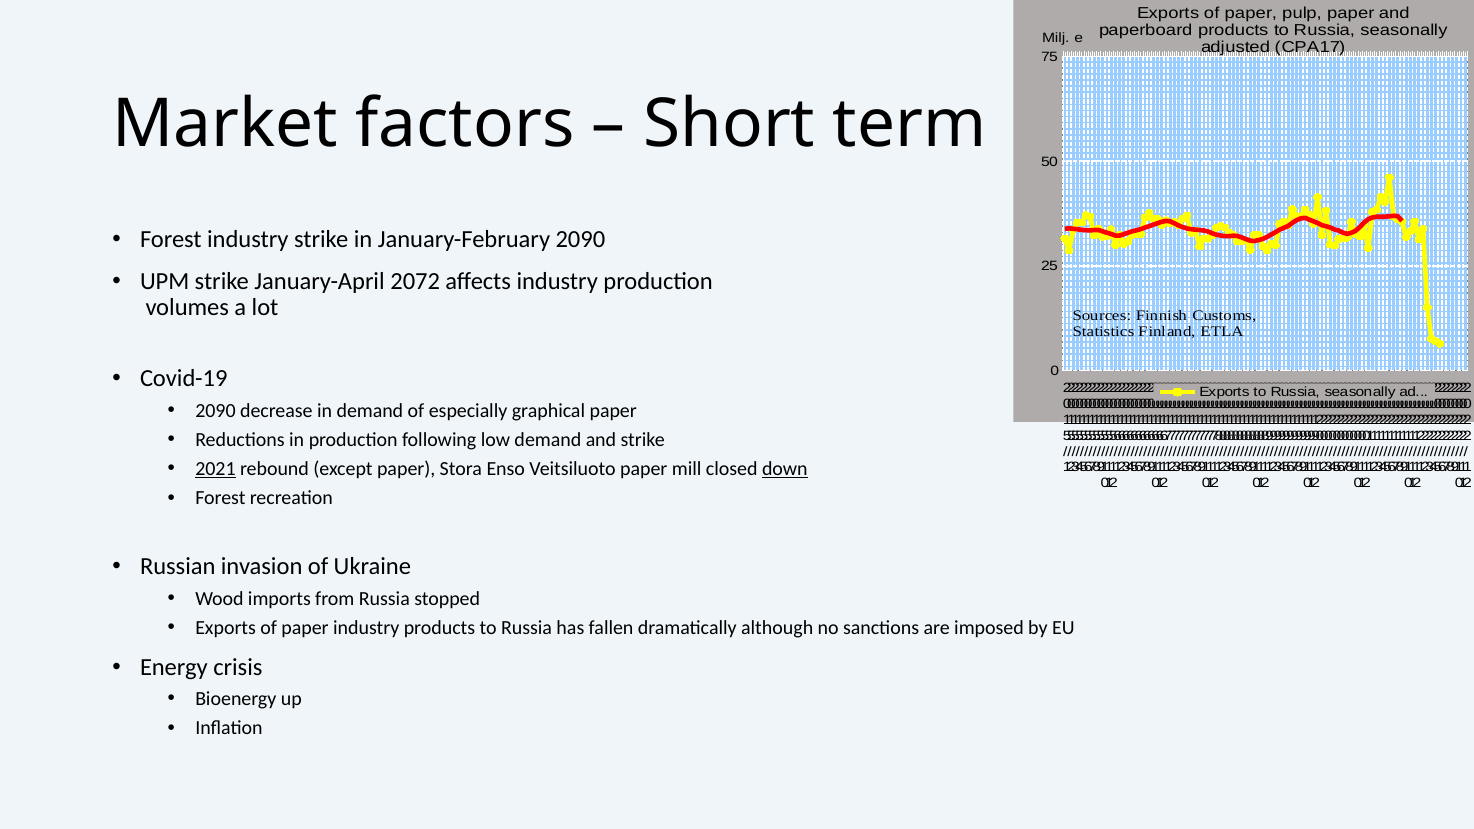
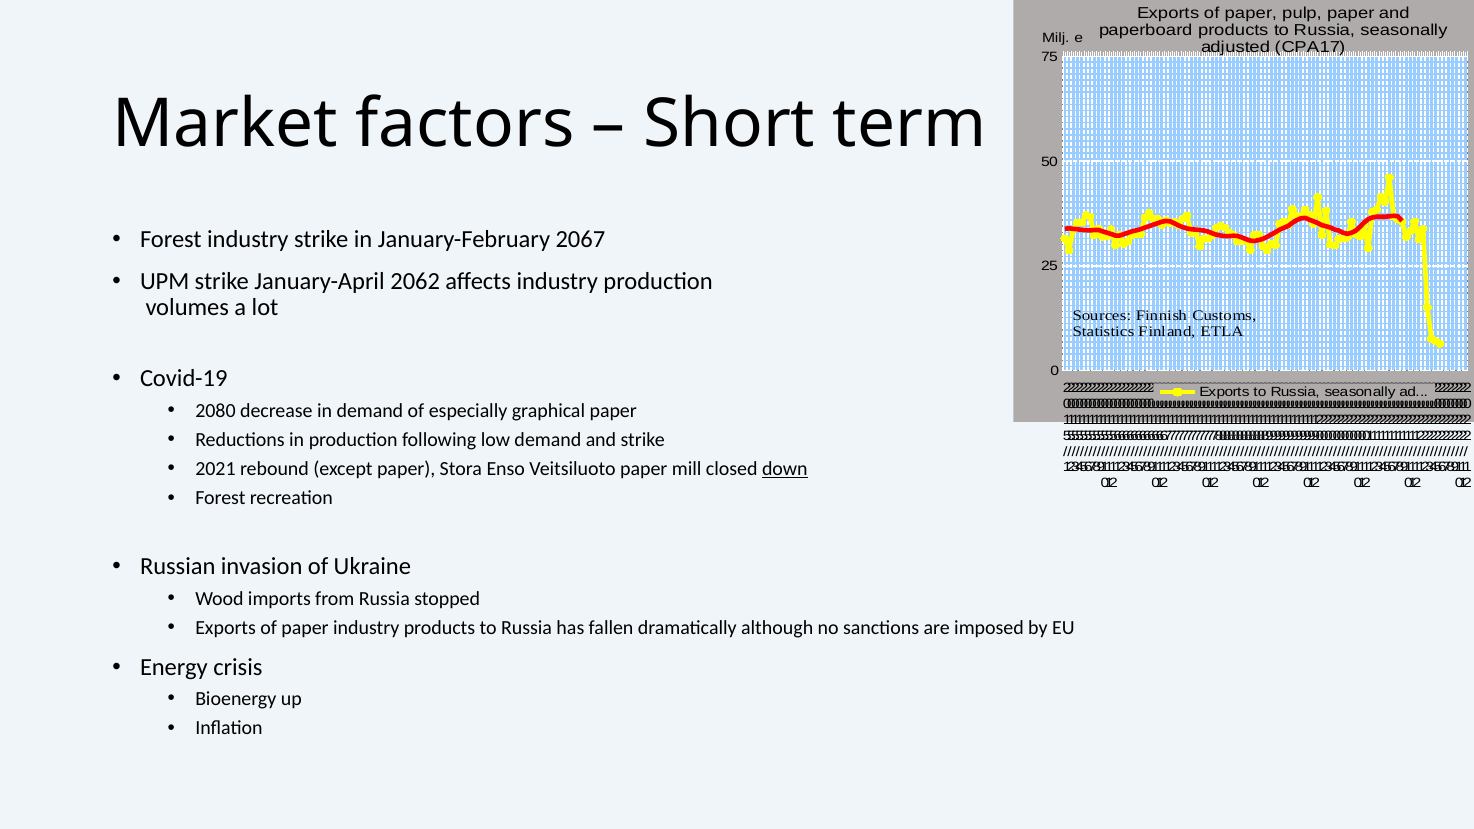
January-February 2090: 2090 -> 2067
2072: 2072 -> 2062
2090 at (215, 411): 2090 -> 2080
2021 underline: present -> none
